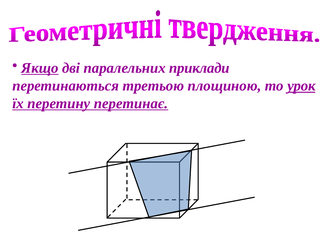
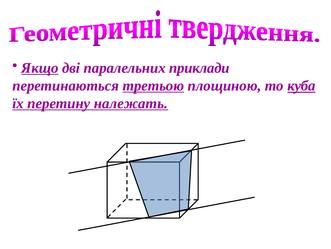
третьою underline: none -> present
урок: урок -> куба
перетинає: перетинає -> належать
